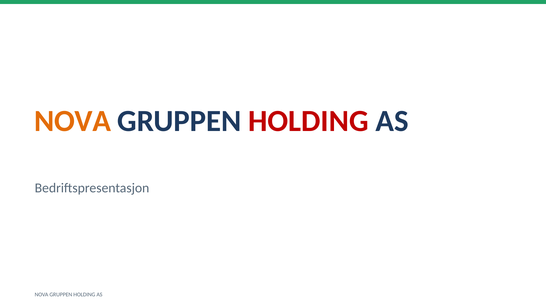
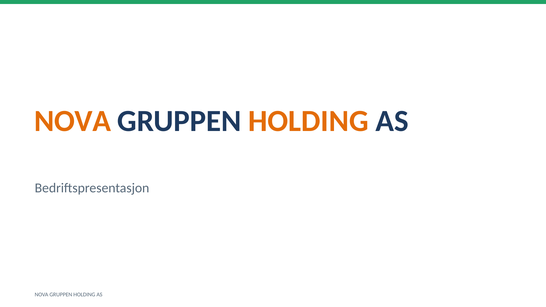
HOLDING at (308, 121) colour: red -> orange
